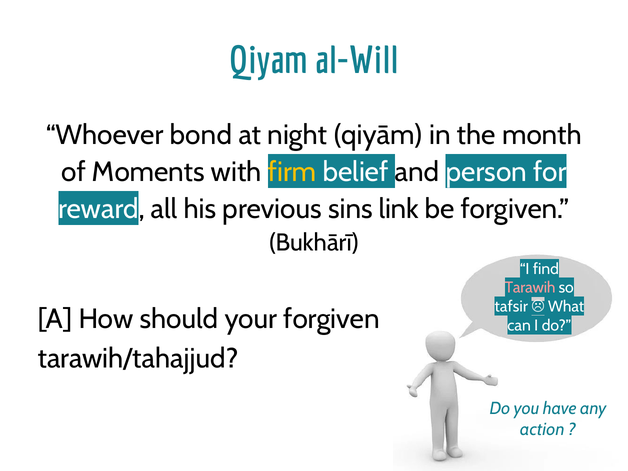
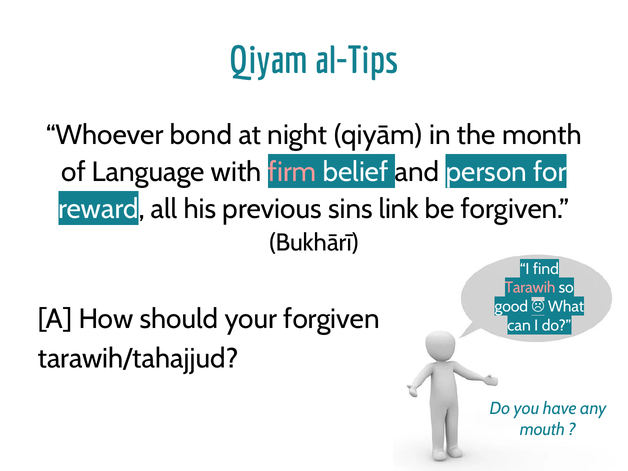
al-Will: al-Will -> al-Tips
Moments: Moments -> Language
firm colour: yellow -> pink
tafsir: tafsir -> good
action: action -> mouth
